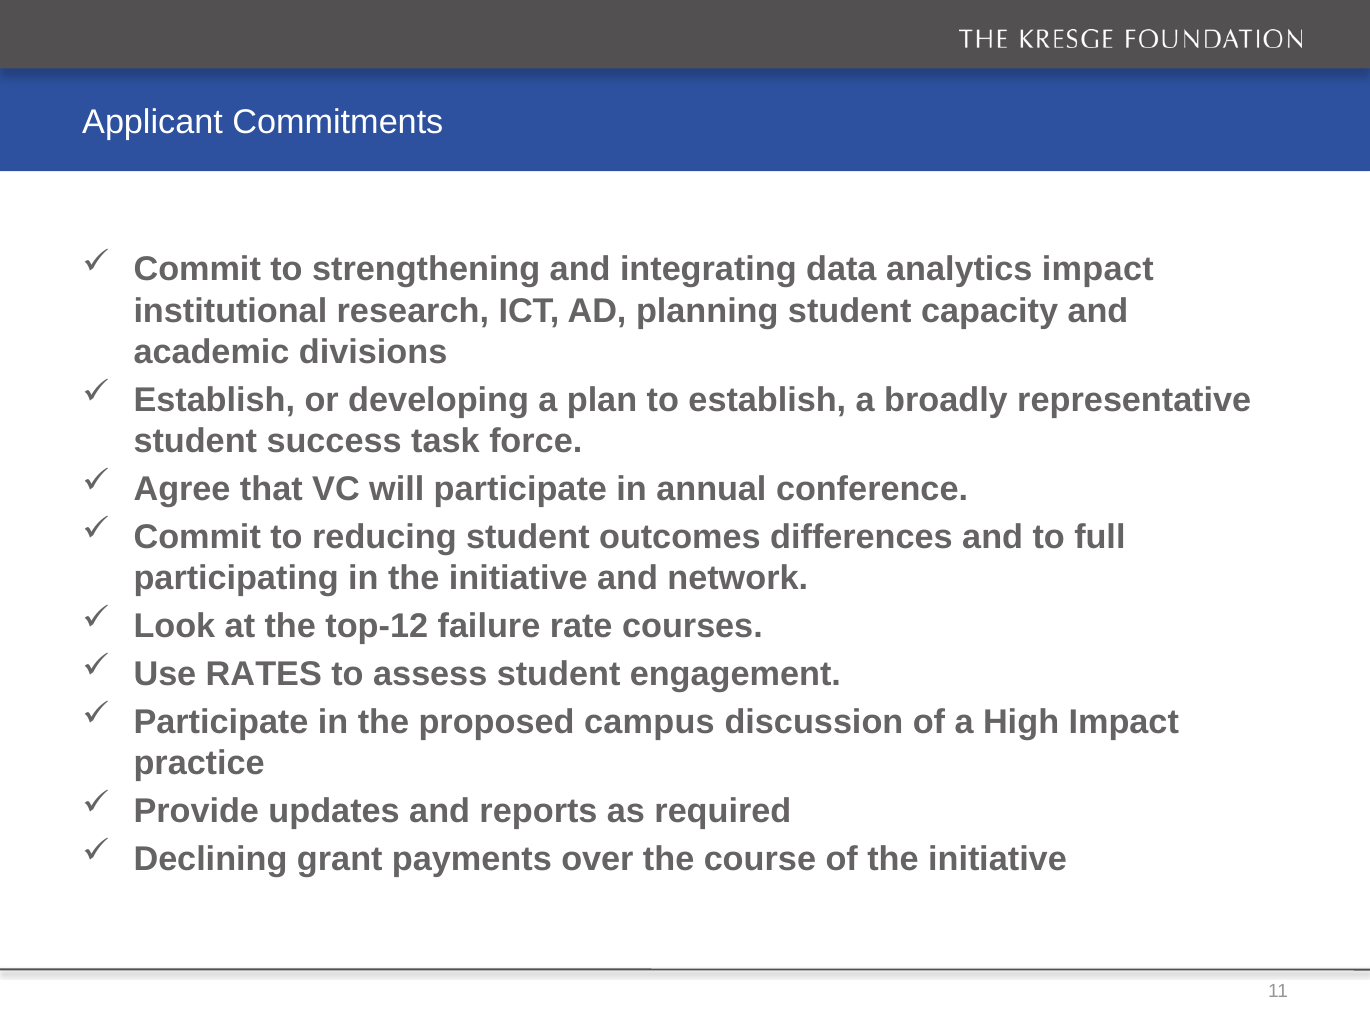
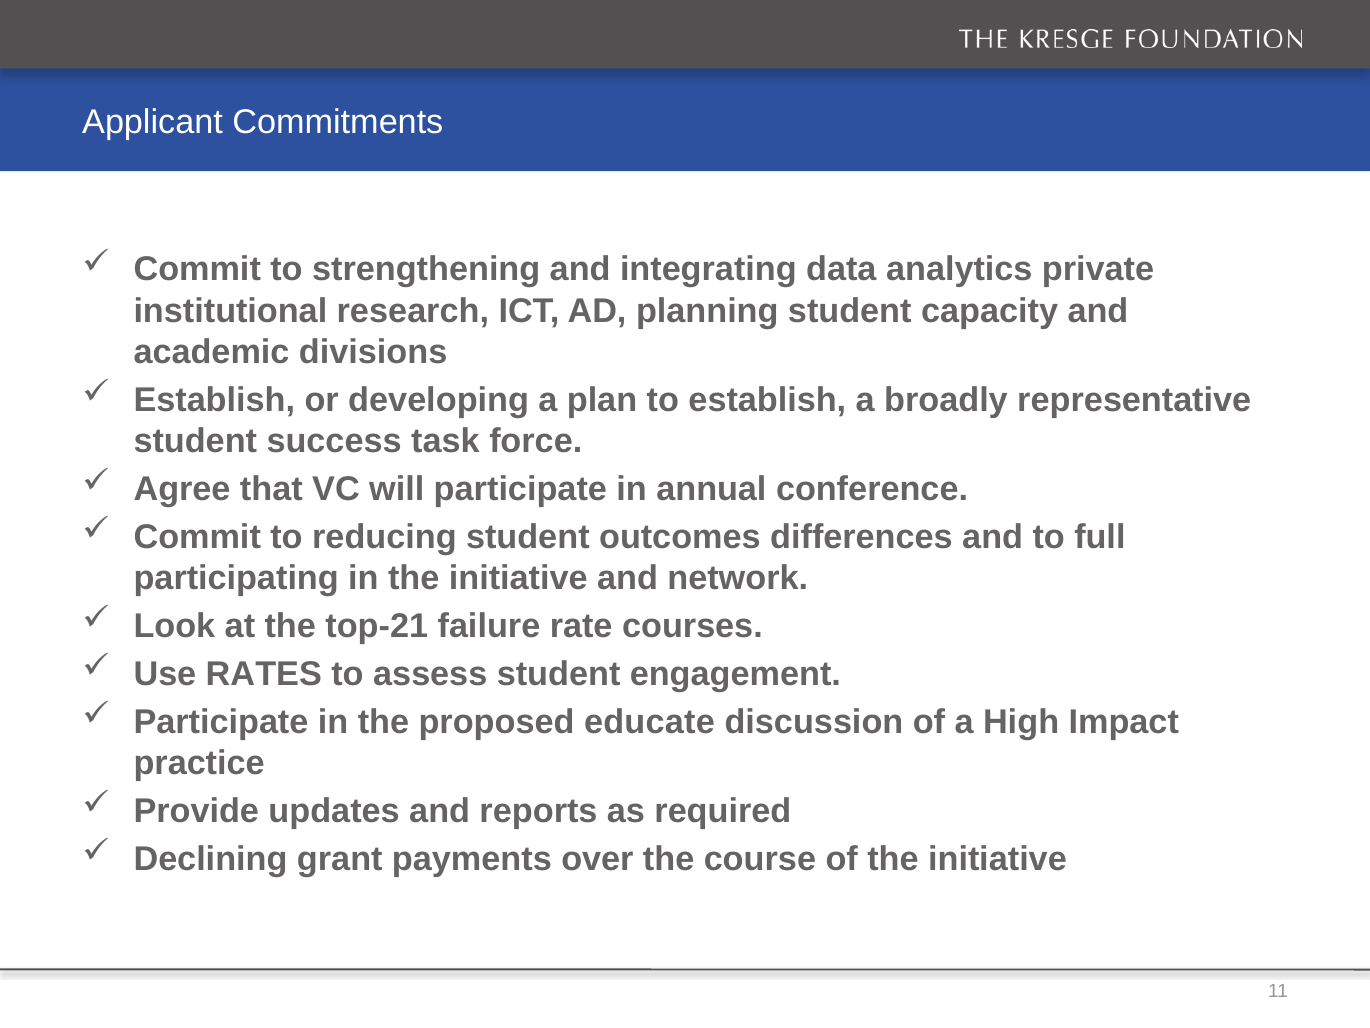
analytics impact: impact -> private
top-12: top-12 -> top-21
campus: campus -> educate
